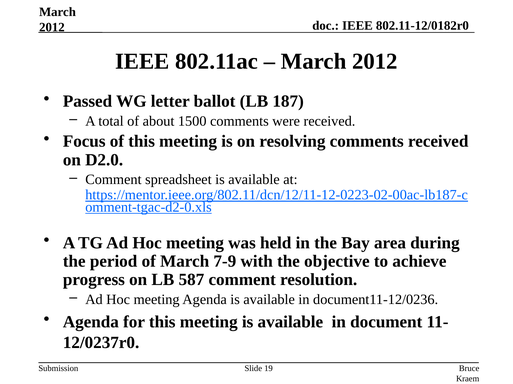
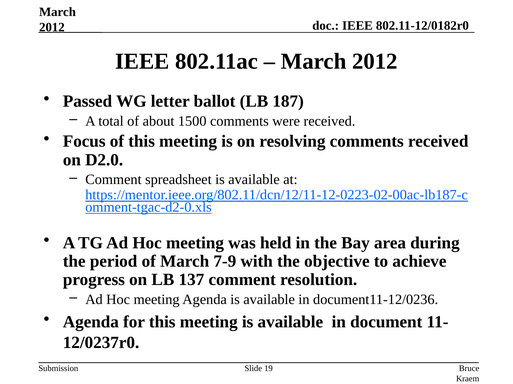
587: 587 -> 137
